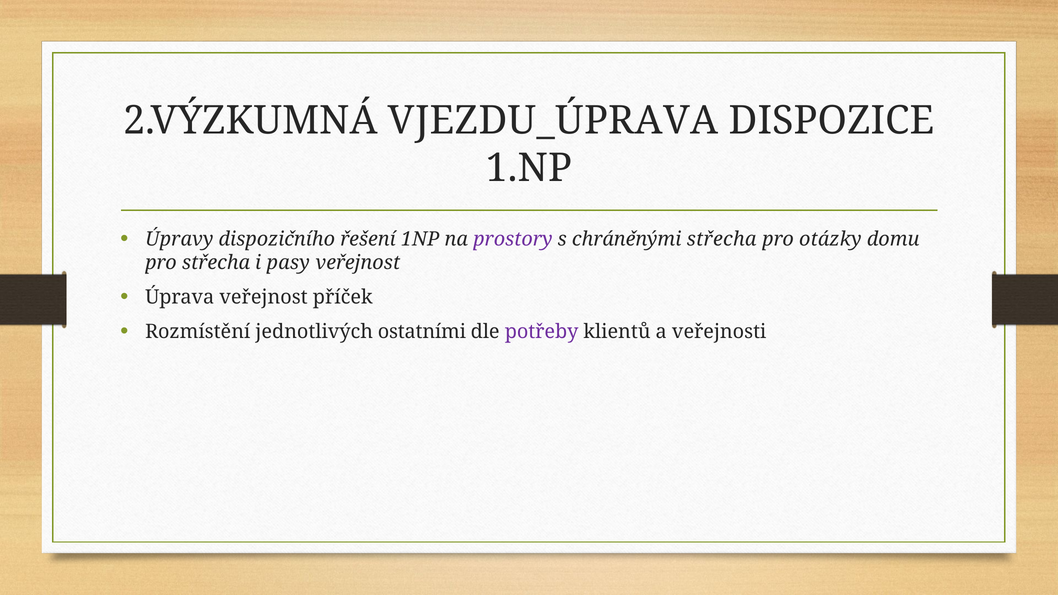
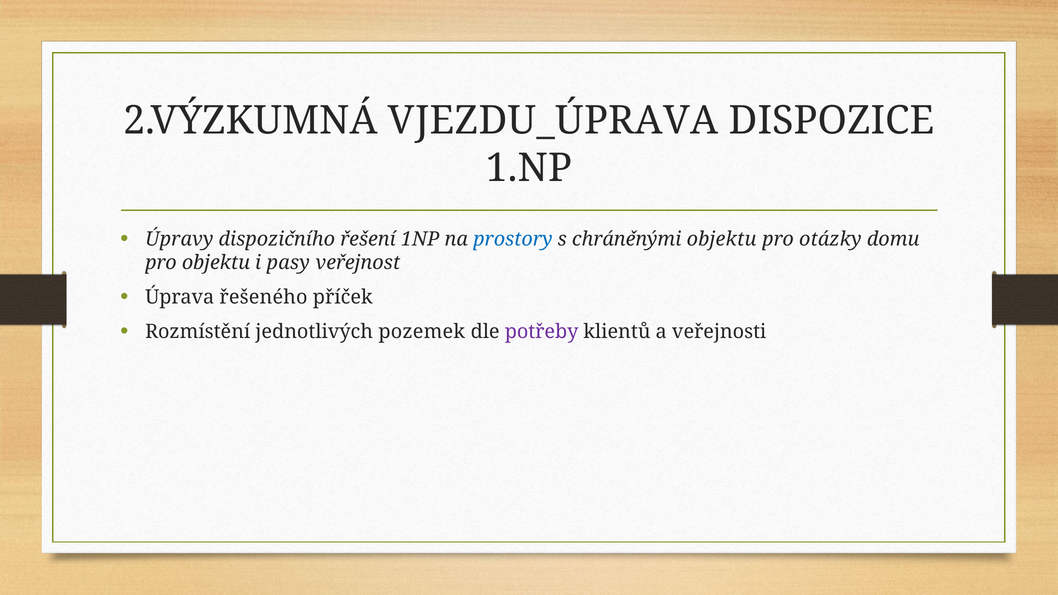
prostory colour: purple -> blue
chráněnými střecha: střecha -> objektu
pro střecha: střecha -> objektu
Úprava veřejnost: veřejnost -> řešeného
ostatními: ostatními -> pozemek
